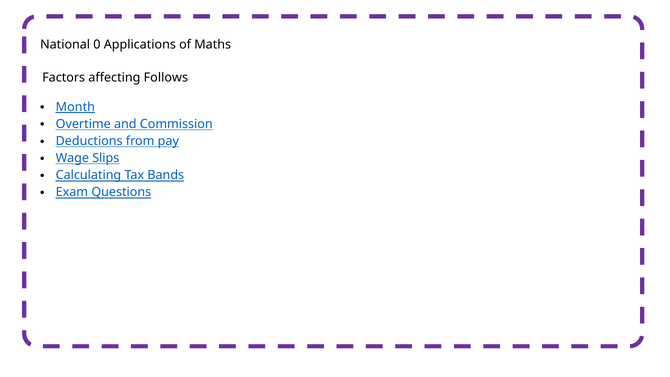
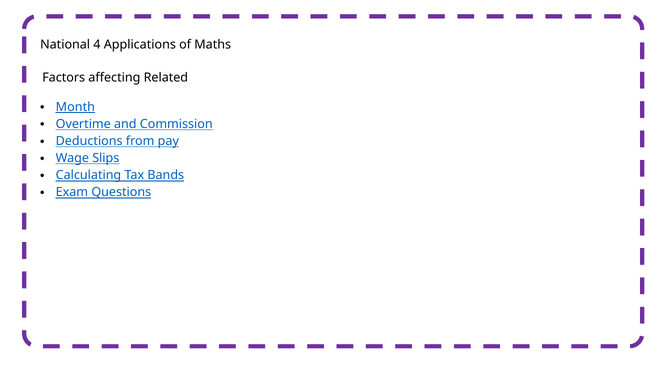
0: 0 -> 4
Follows: Follows -> Related
